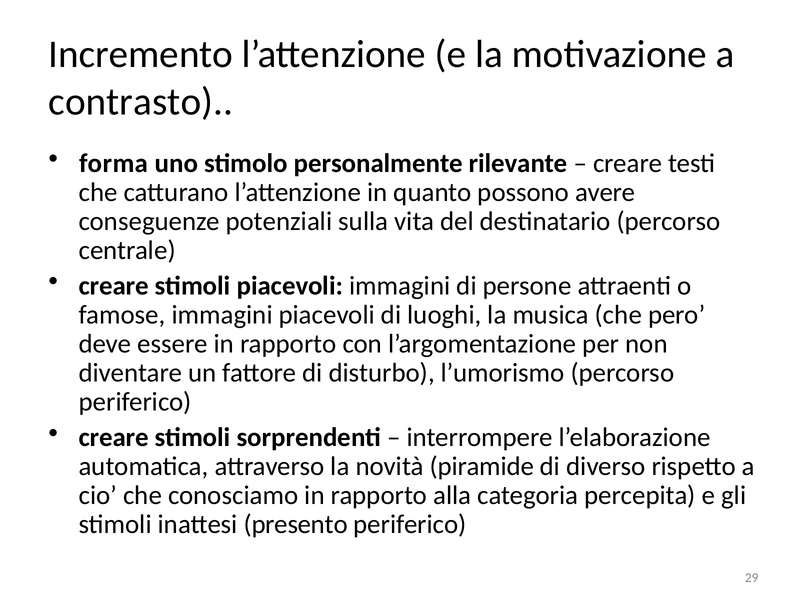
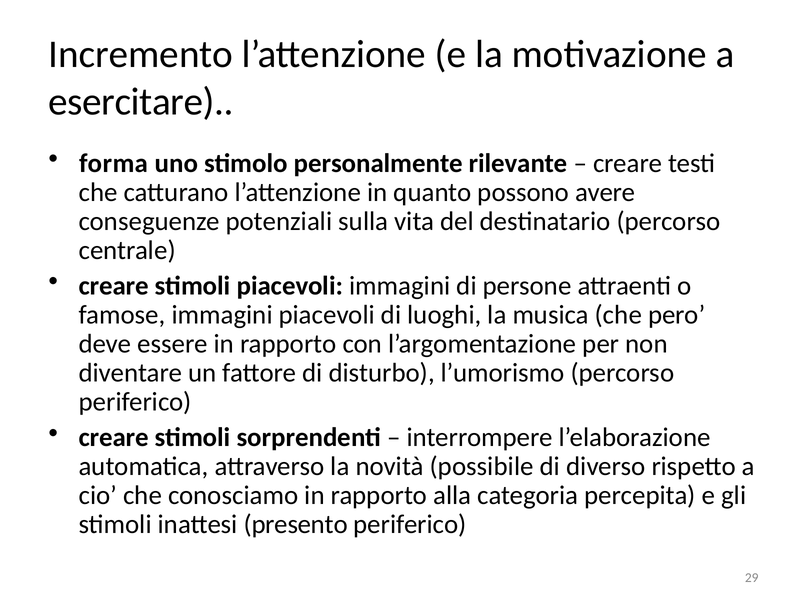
contrasto: contrasto -> esercitare
piramide: piramide -> possibile
